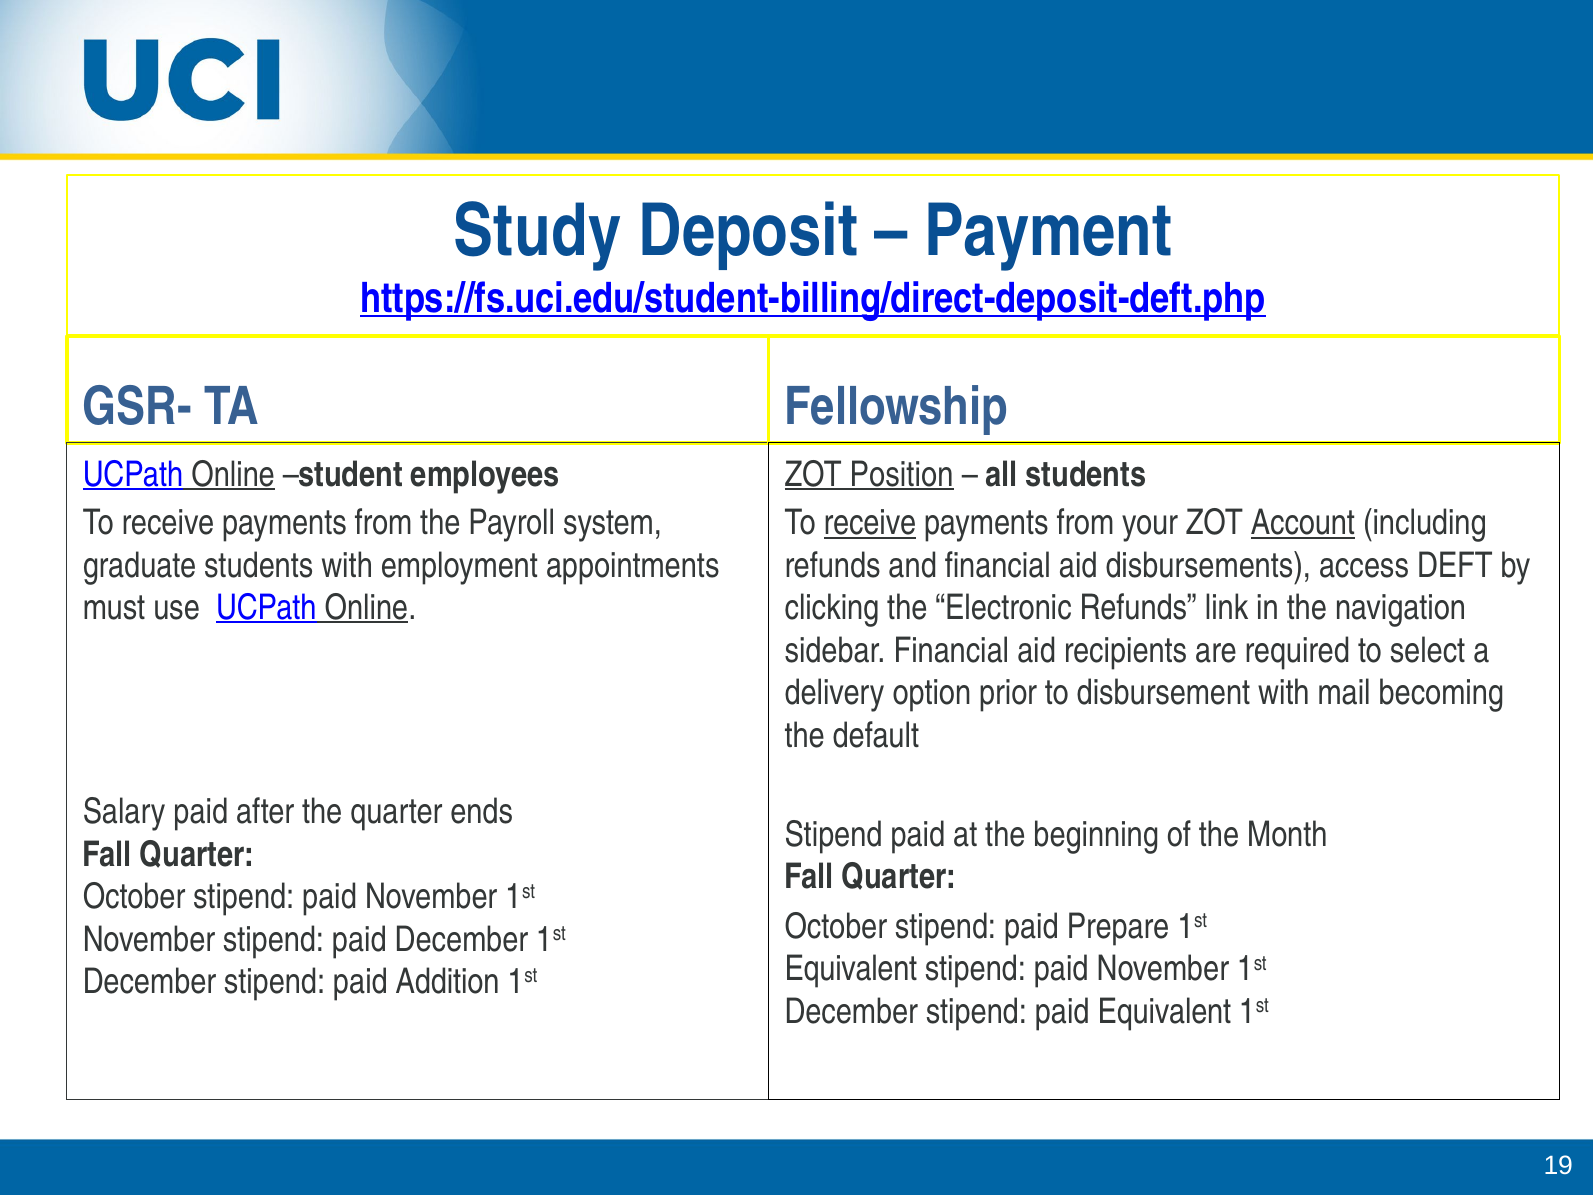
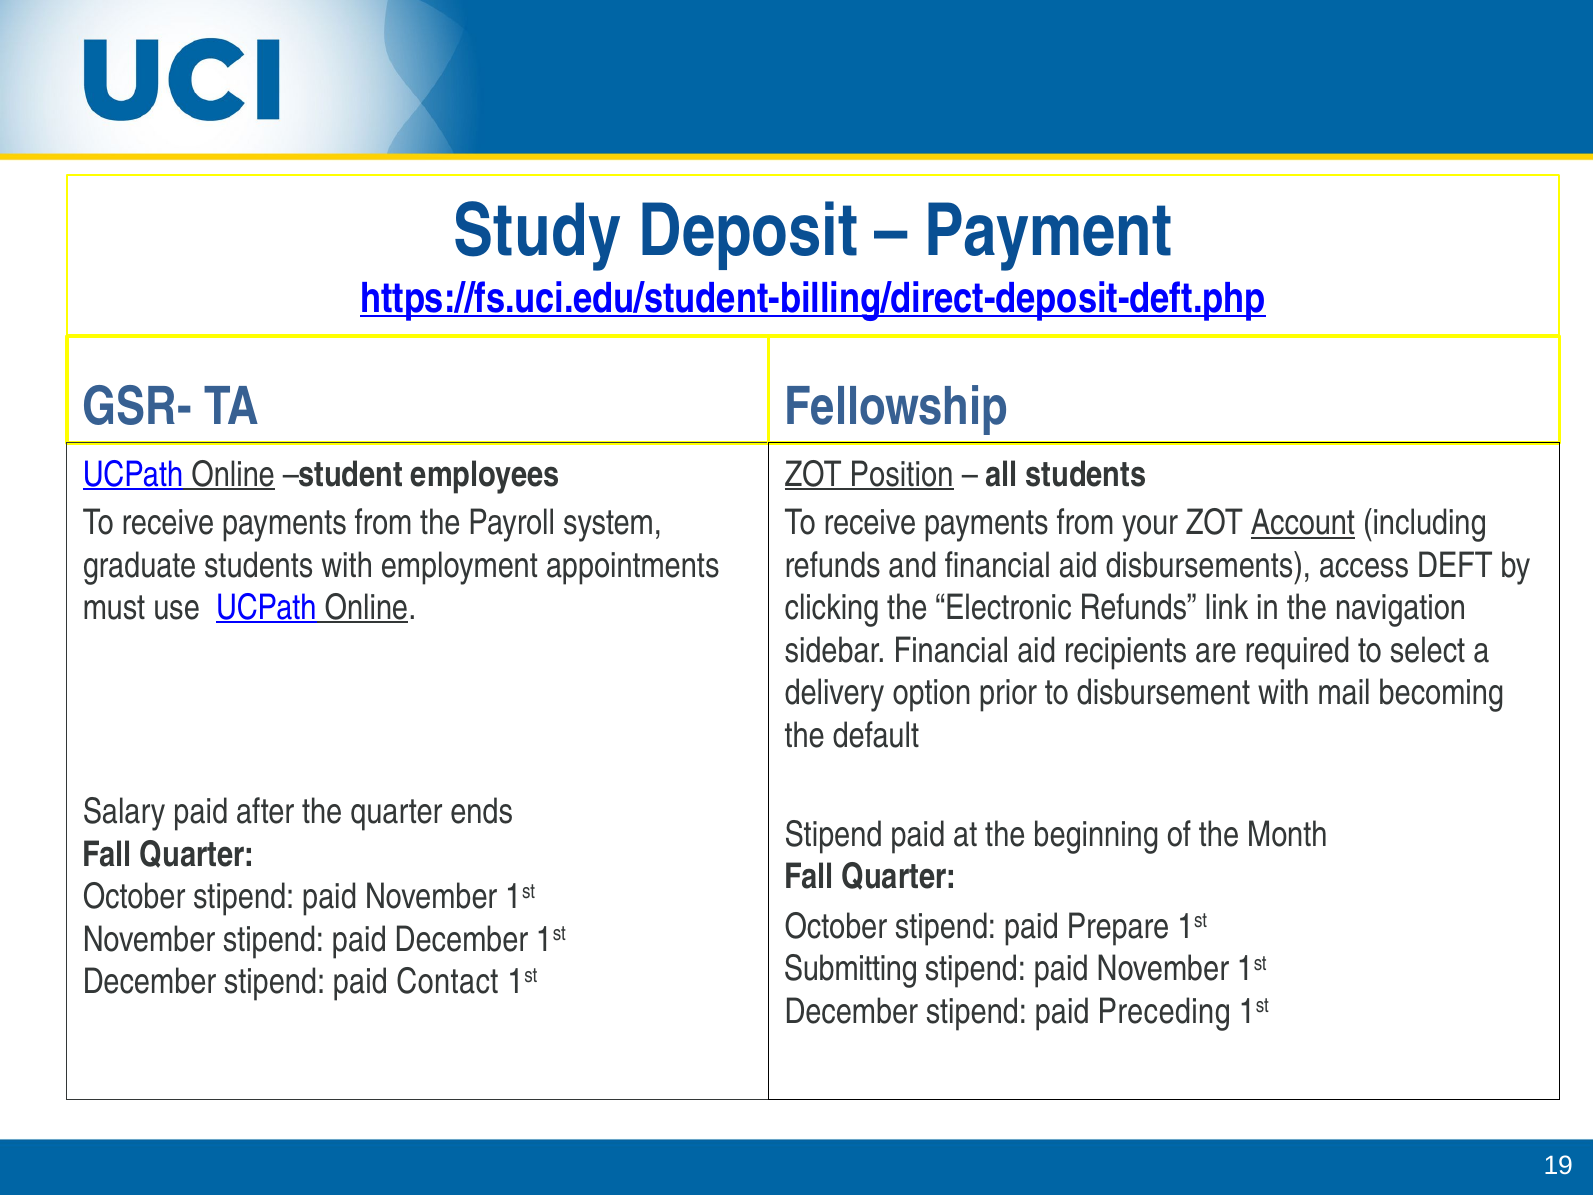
receive at (870, 523) underline: present -> none
Equivalent at (851, 969): Equivalent -> Submitting
Addition: Addition -> Contact
paid Equivalent: Equivalent -> Preceding
